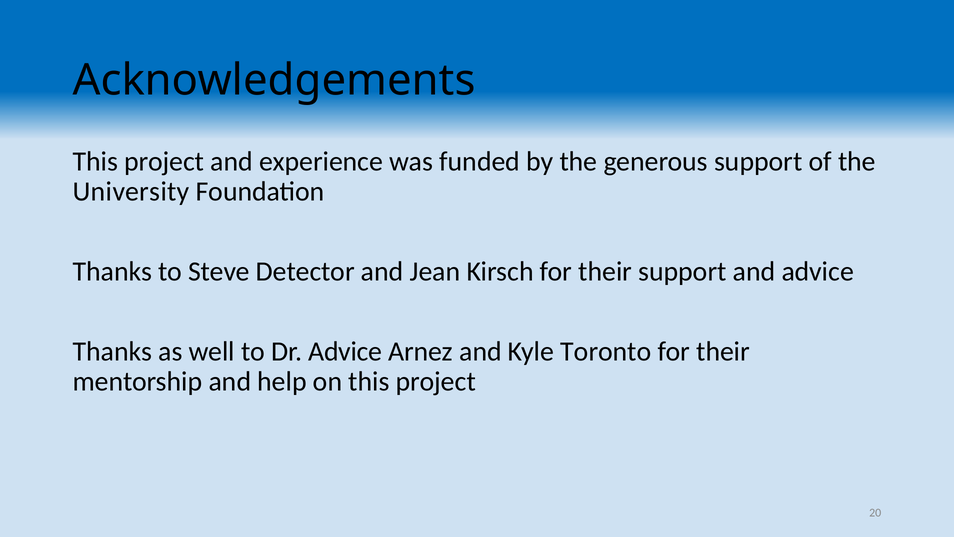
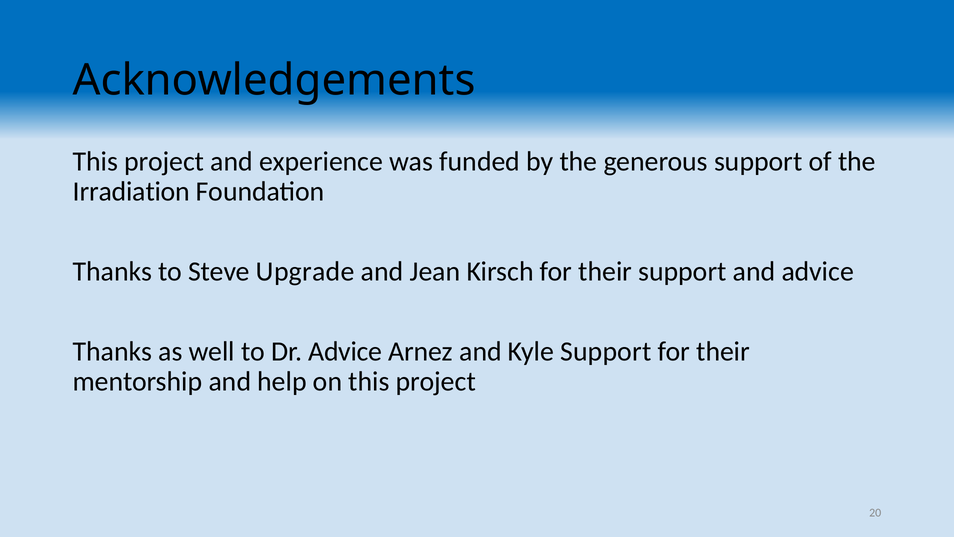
University: University -> Irradiation
Detector: Detector -> Upgrade
Kyle Toronto: Toronto -> Support
